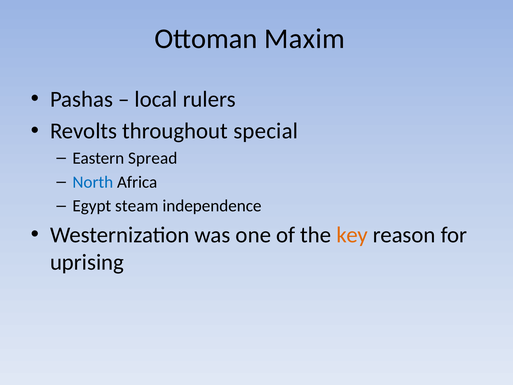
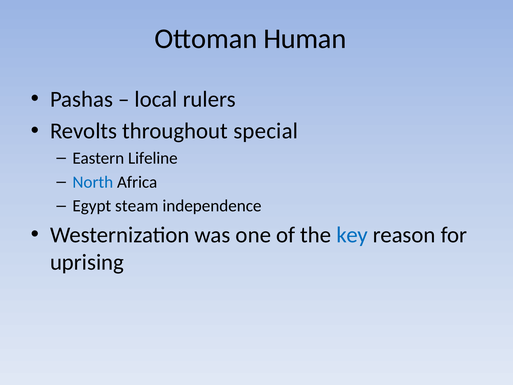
Maxim: Maxim -> Human
Spread: Spread -> Lifeline
key colour: orange -> blue
